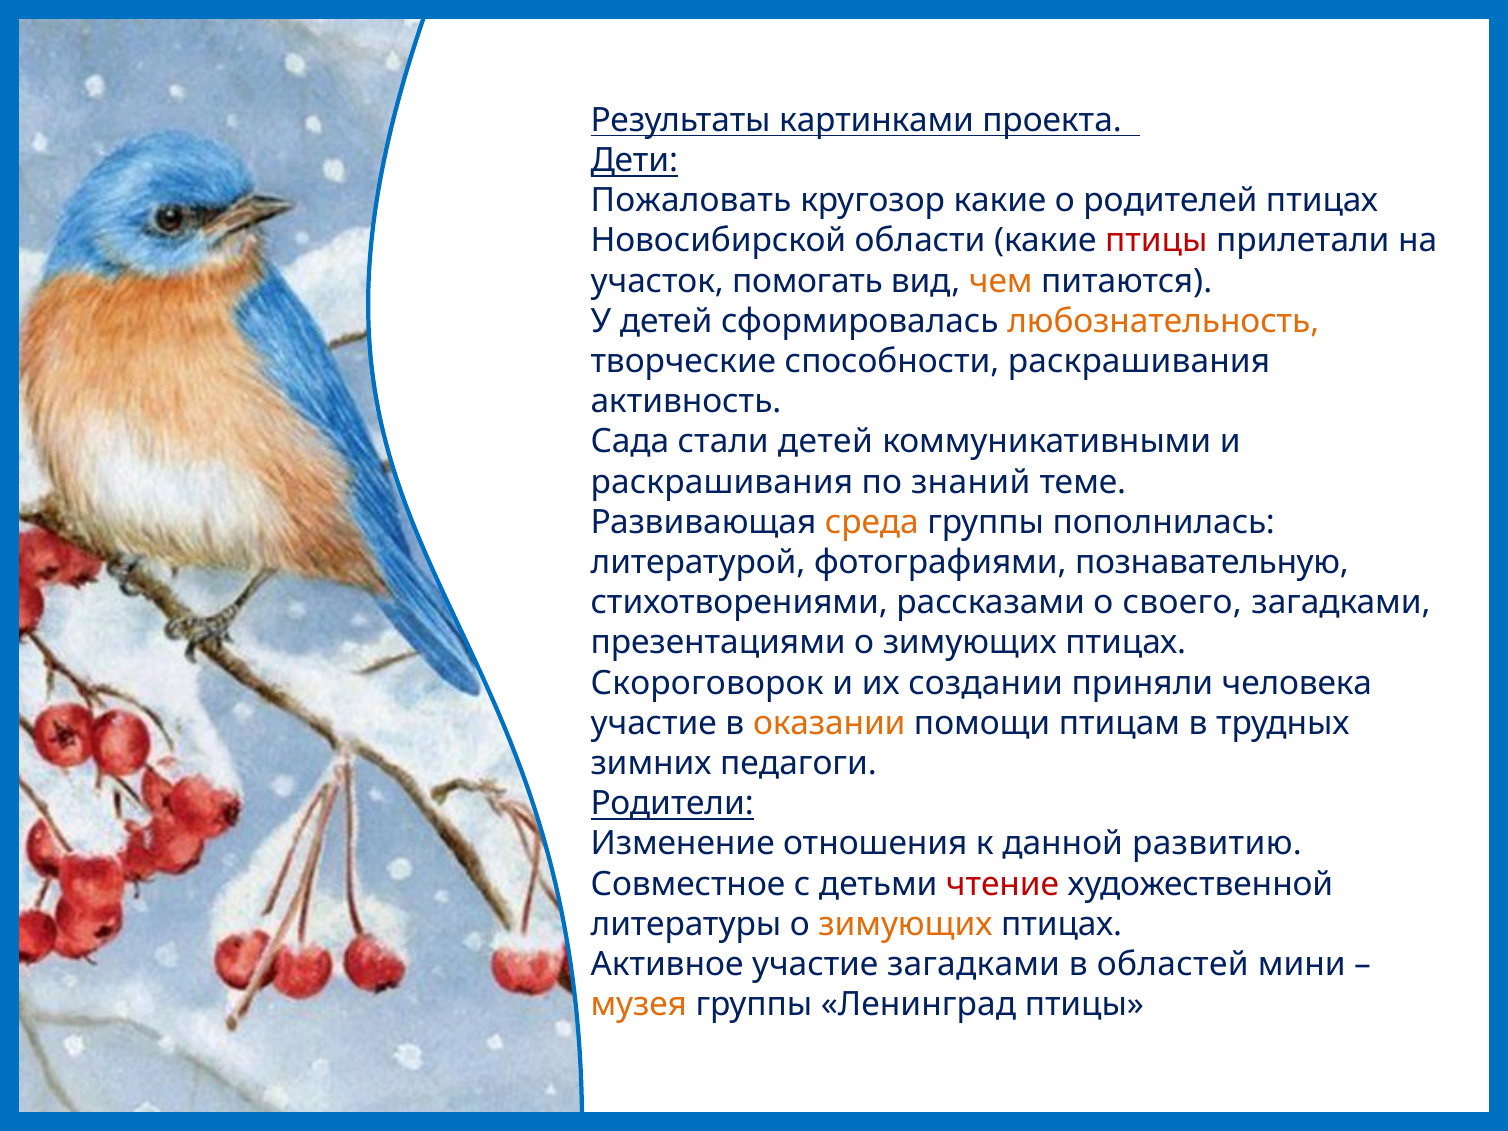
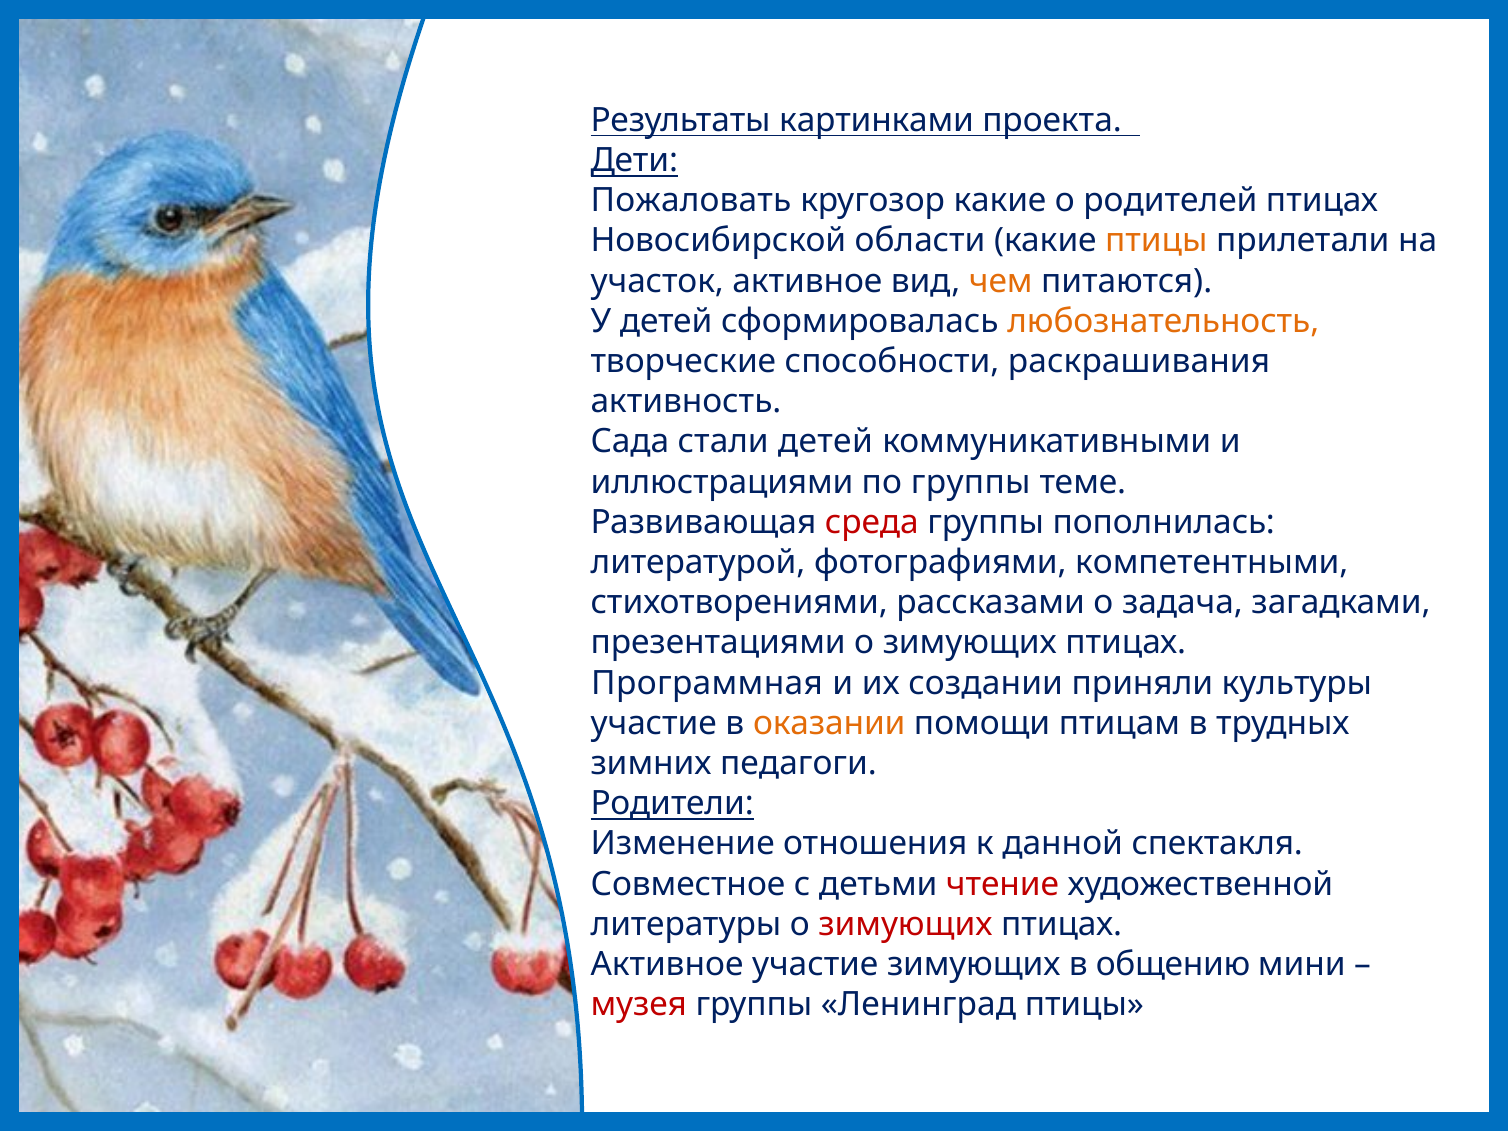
птицы at (1156, 241) colour: red -> orange
участок помогать: помогать -> активное
раскрашивания at (722, 482): раскрашивания -> иллюстрациями
по знаний: знаний -> группы
среда colour: orange -> red
познавательную: познавательную -> компетентными
своего: своего -> задача
Скороговорок: Скороговорок -> Программная
человека: человека -> культуры
развитию: развитию -> спектакля
зимующих at (905, 924) colour: orange -> red
участие загадками: загадками -> зимующих
областей: областей -> общению
музея colour: orange -> red
